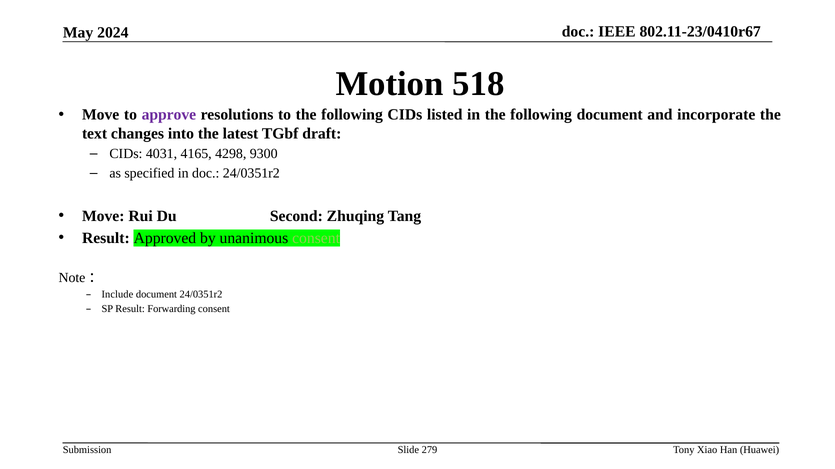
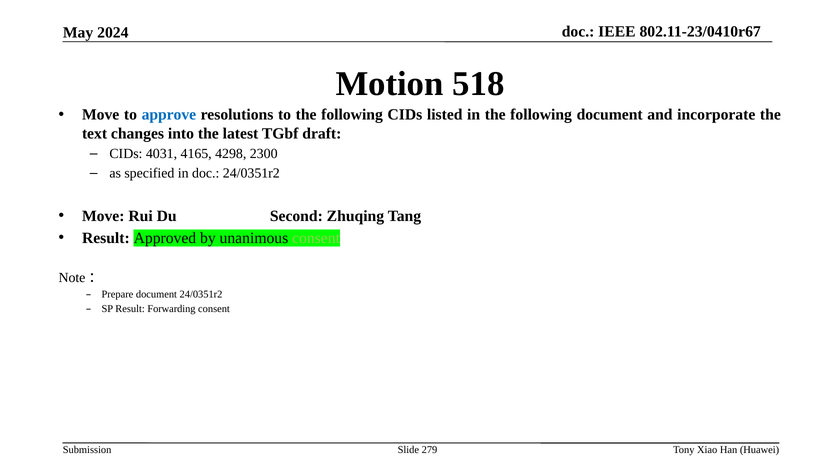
approve colour: purple -> blue
9300: 9300 -> 2300
Include: Include -> Prepare
